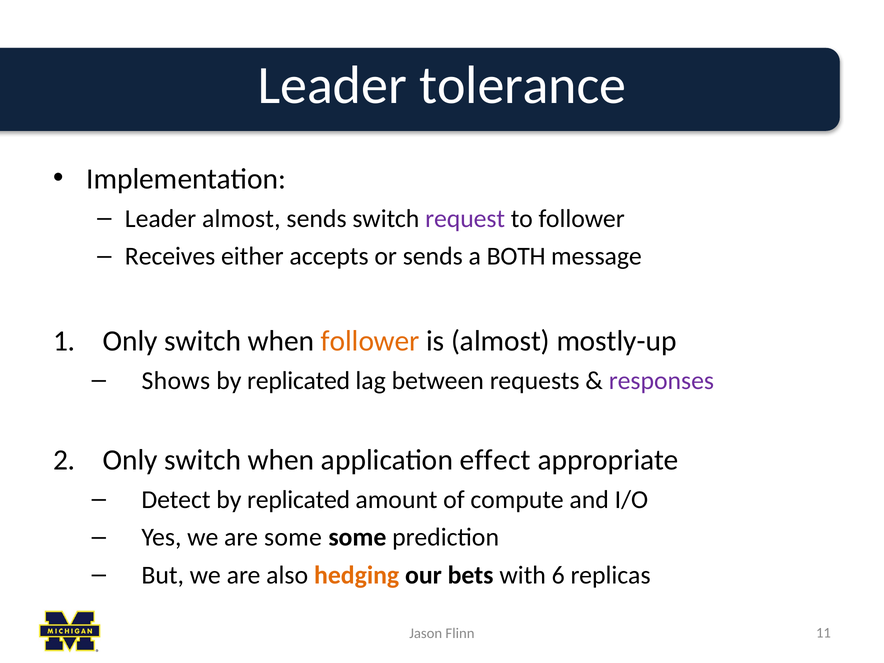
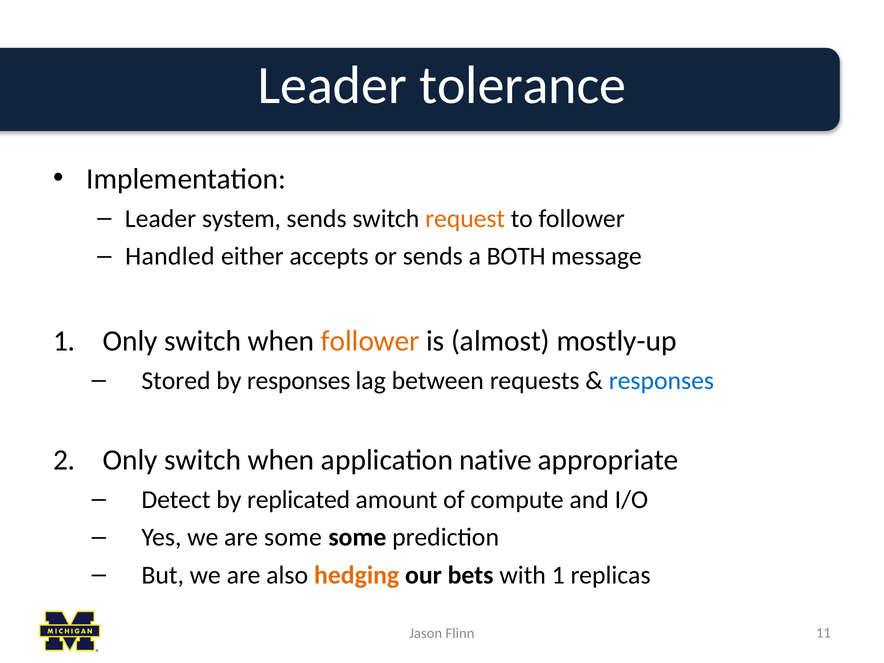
Leader almost: almost -> system
request colour: purple -> orange
Receives: Receives -> Handled
Shows: Shows -> Stored
replicated at (299, 381): replicated -> responses
responses at (661, 381) colour: purple -> blue
effect: effect -> native
with 6: 6 -> 1
